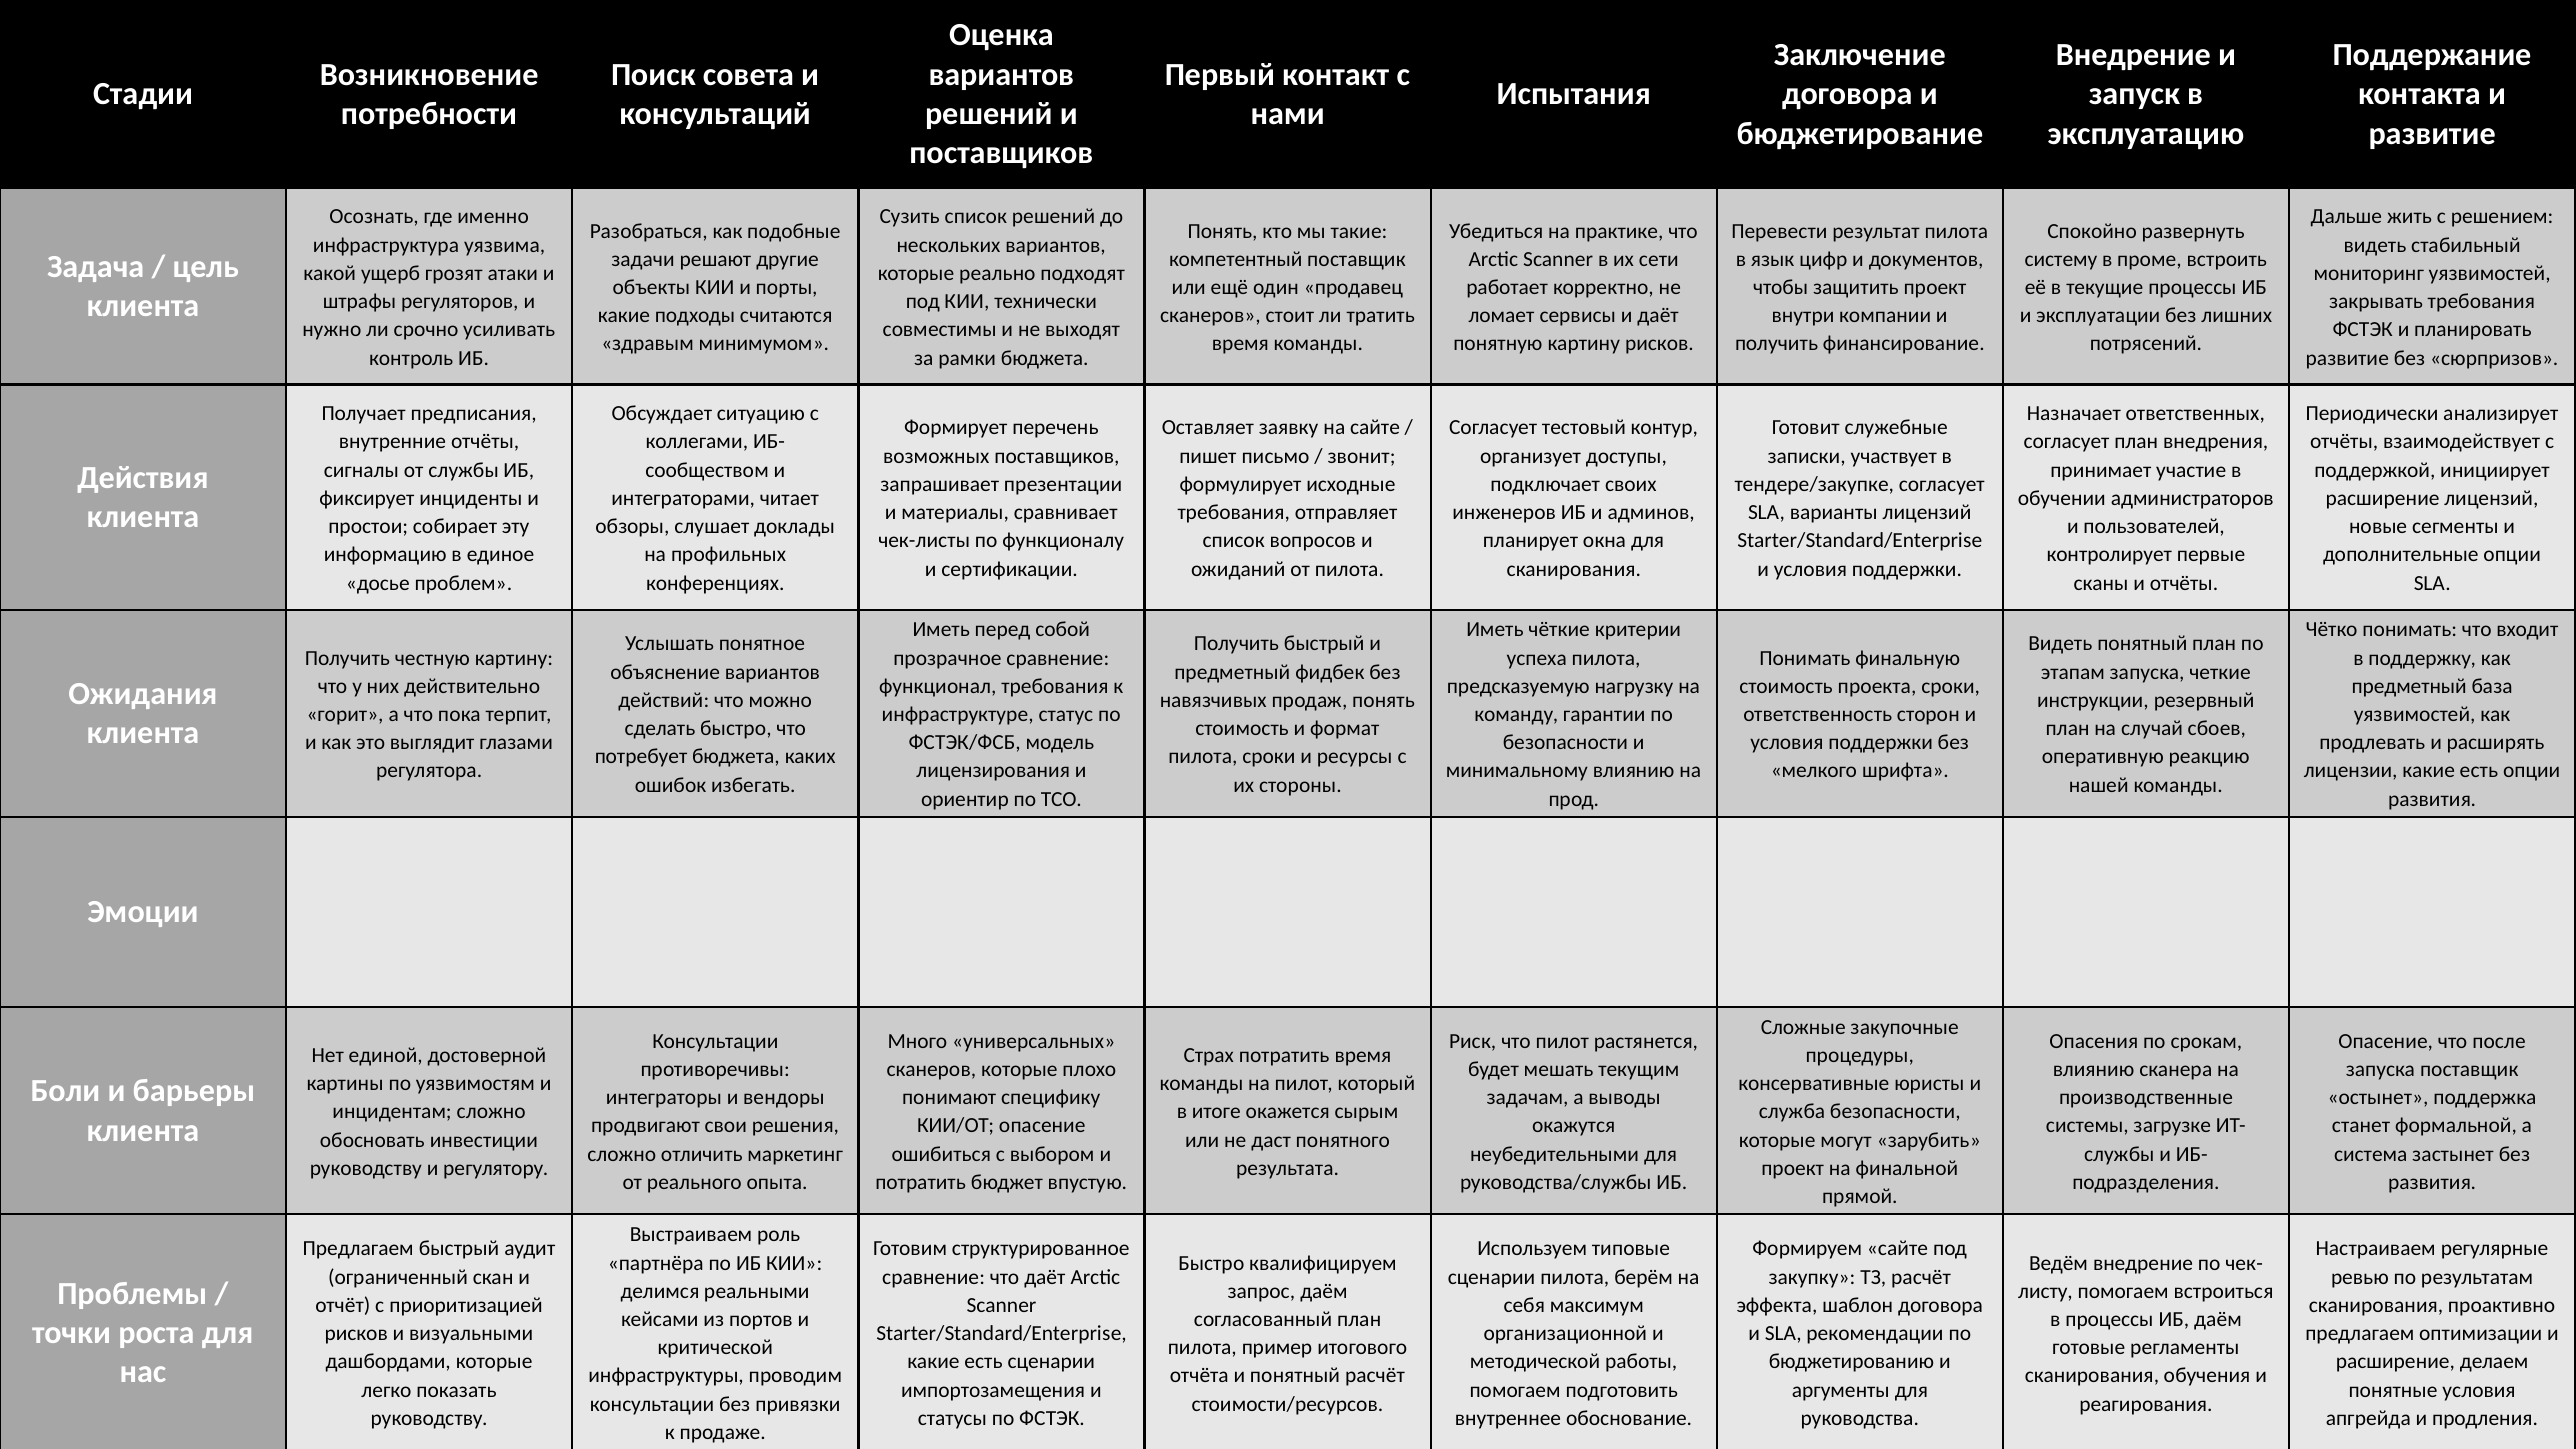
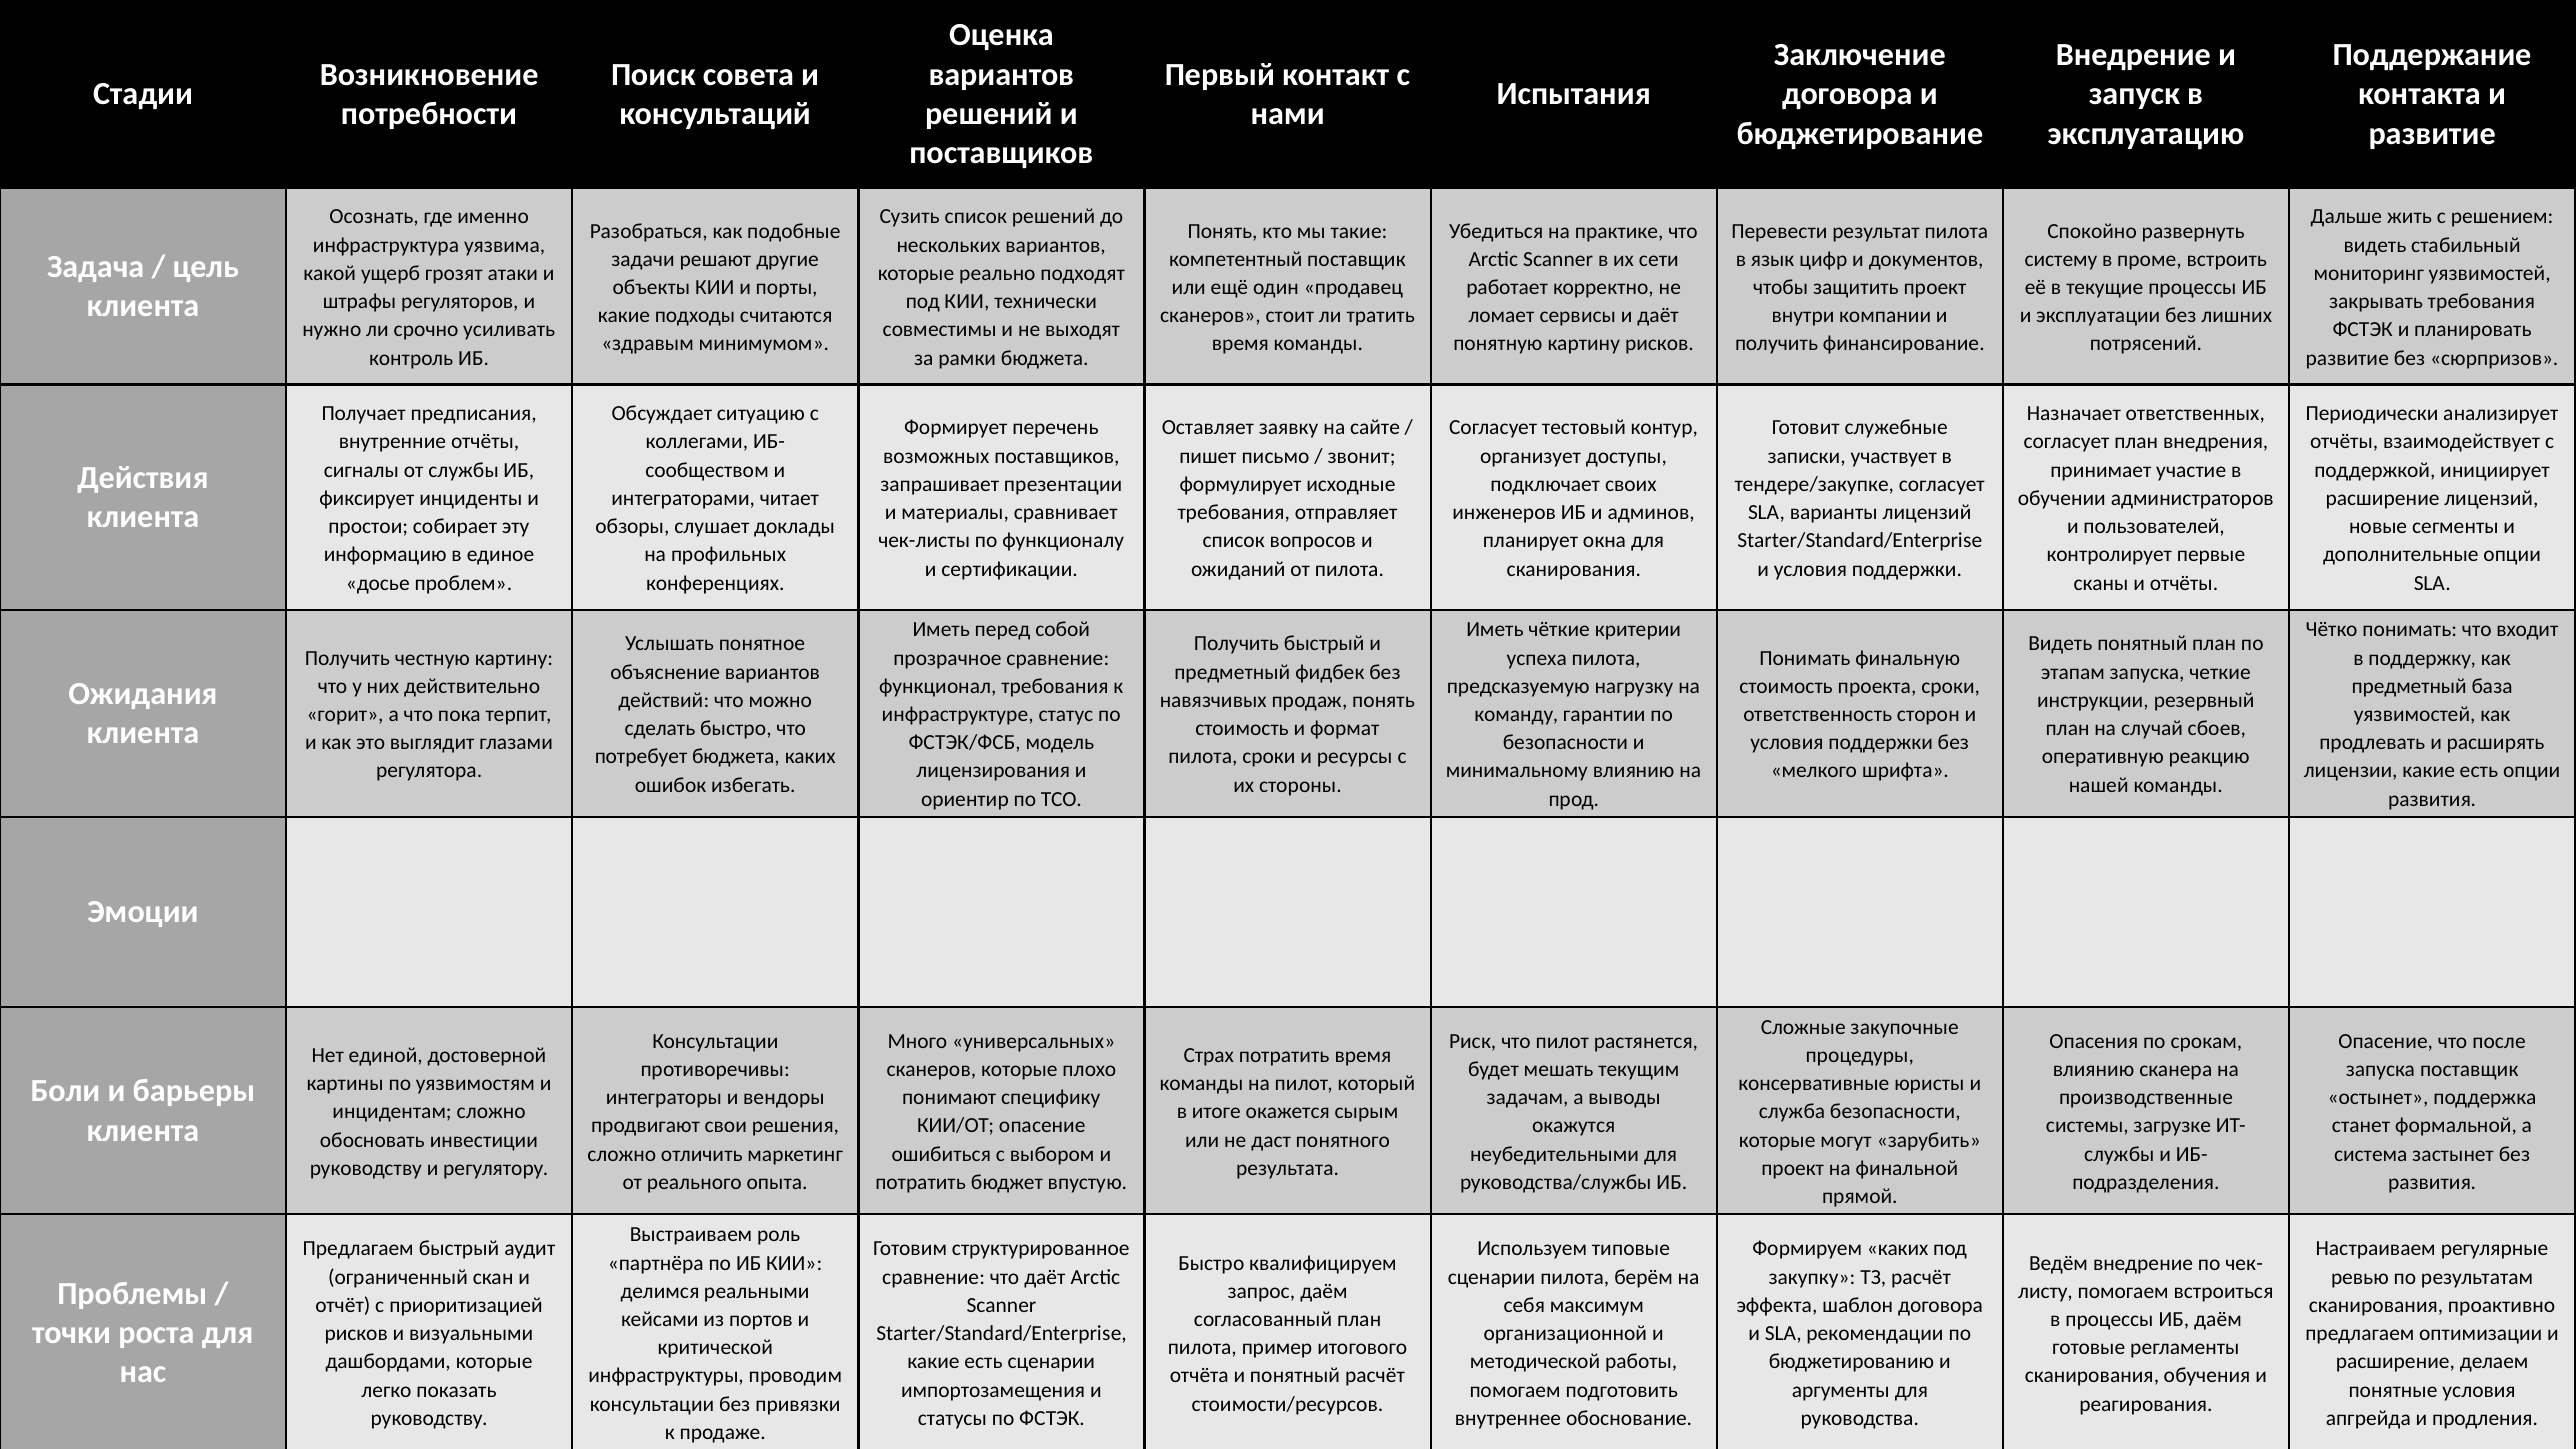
Формируем сайте: сайте -> каких
